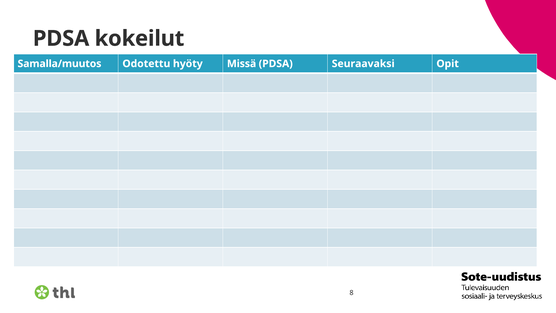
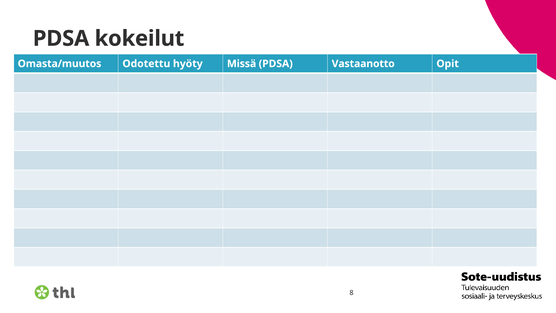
Samalla/muutos: Samalla/muutos -> Omasta/muutos
Seuraavaksi: Seuraavaksi -> Vastaanotto
